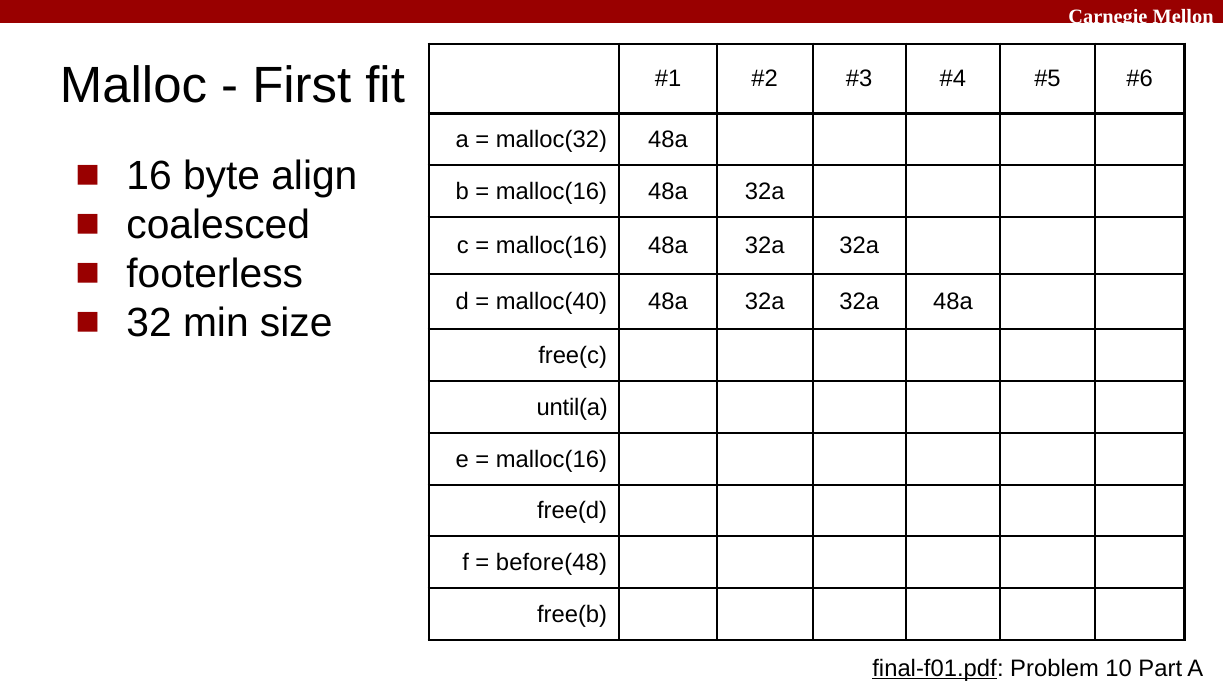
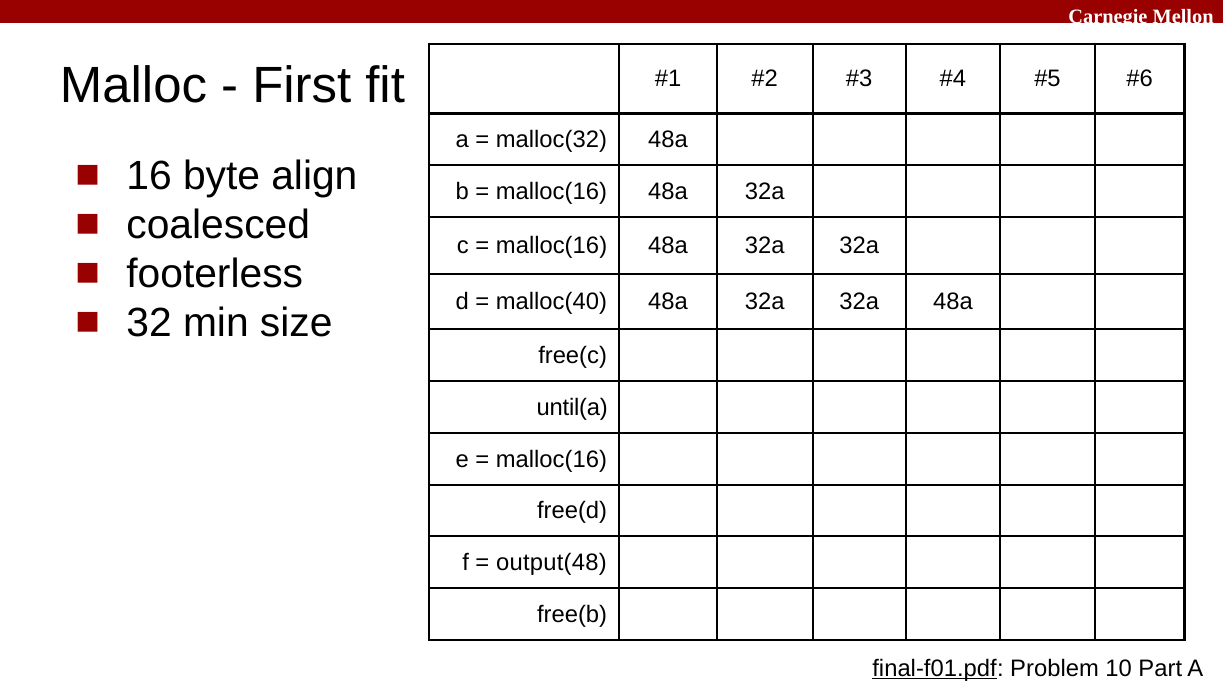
before(48: before(48 -> output(48
